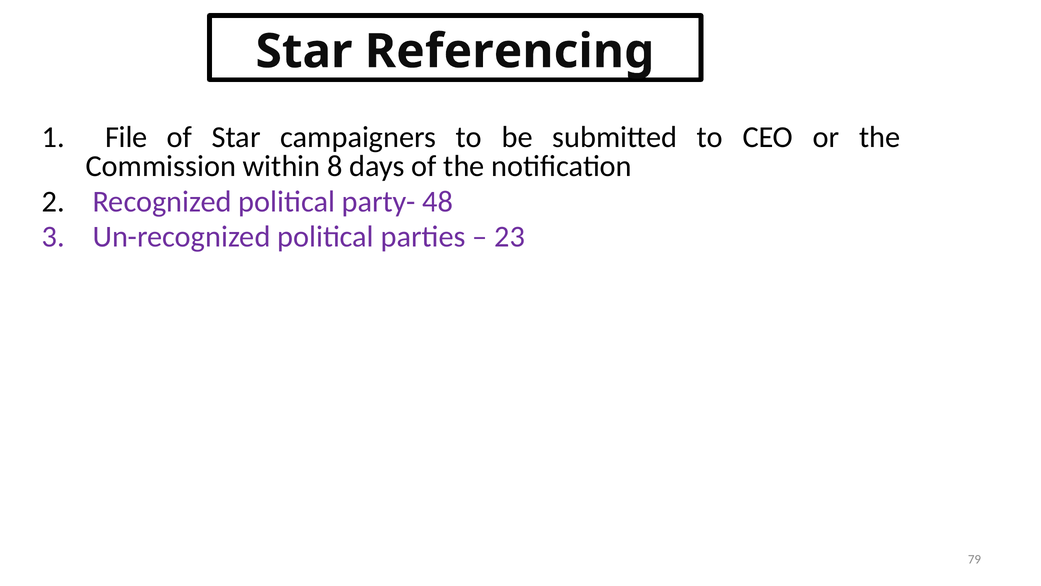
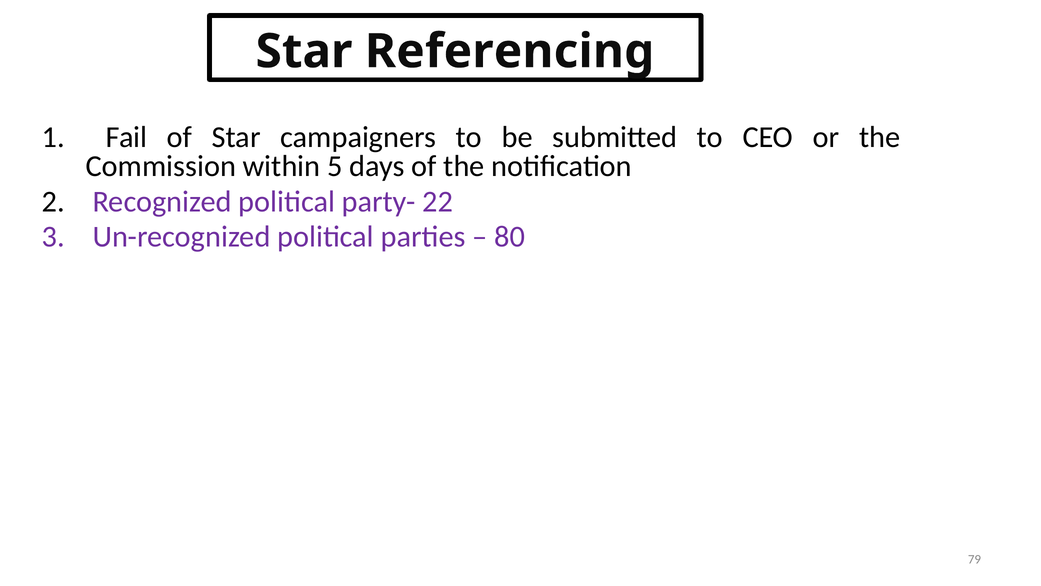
File: File -> Fail
8: 8 -> 5
48: 48 -> 22
23: 23 -> 80
